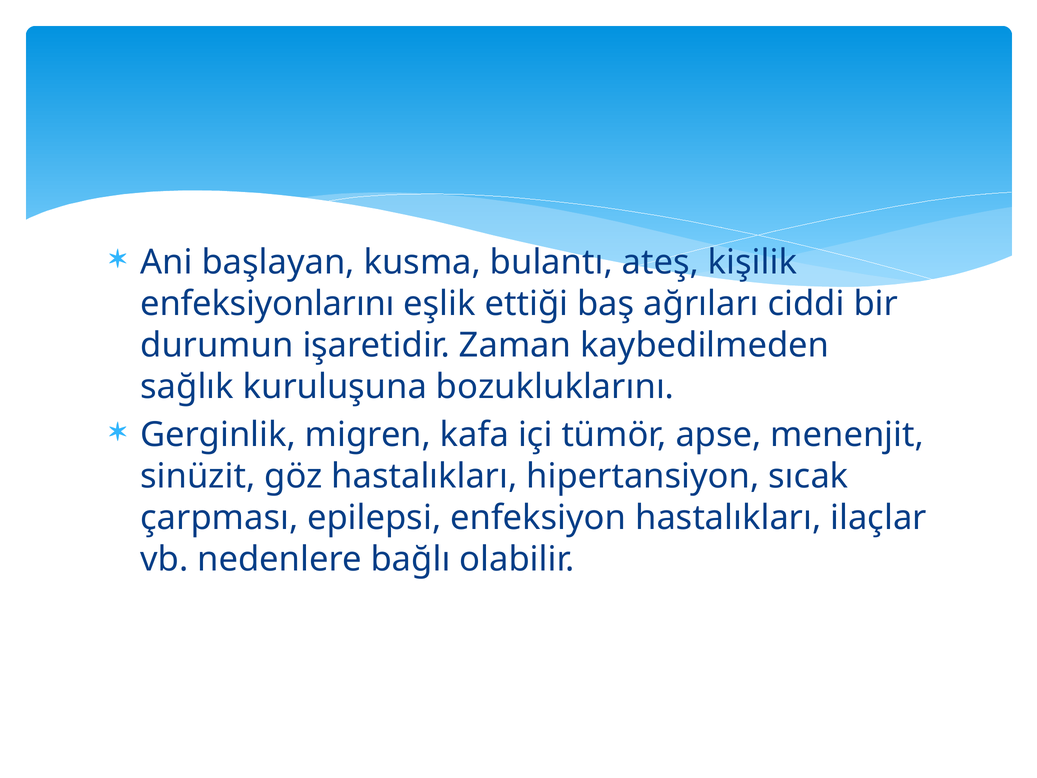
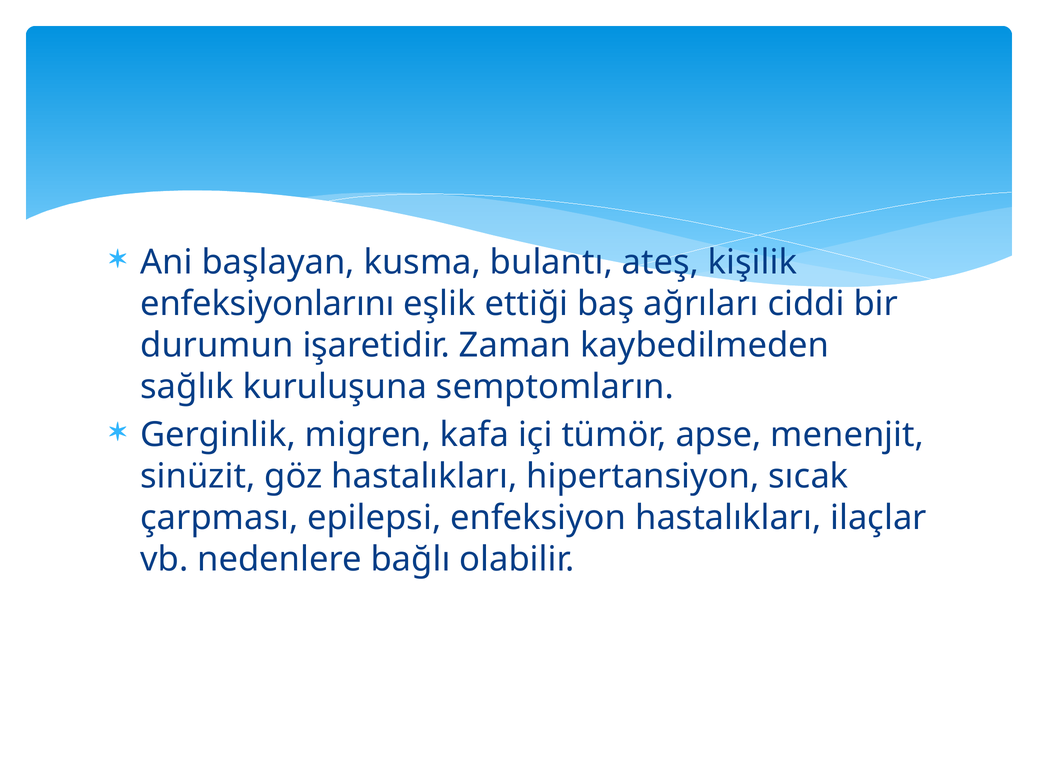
bozukluklarını: bozukluklarını -> semptomların
